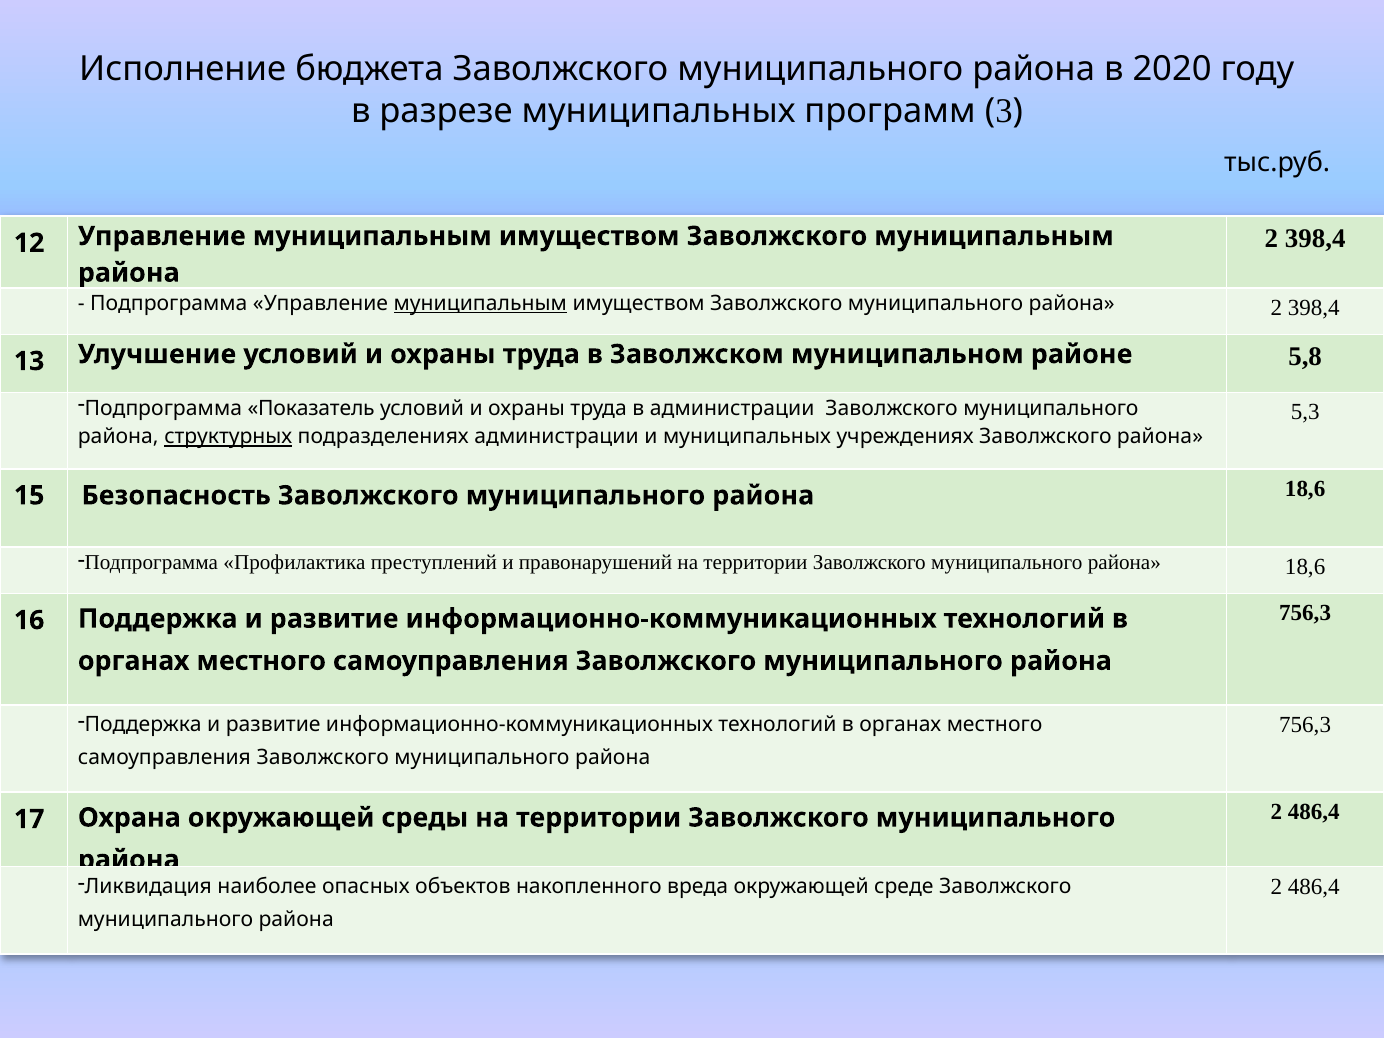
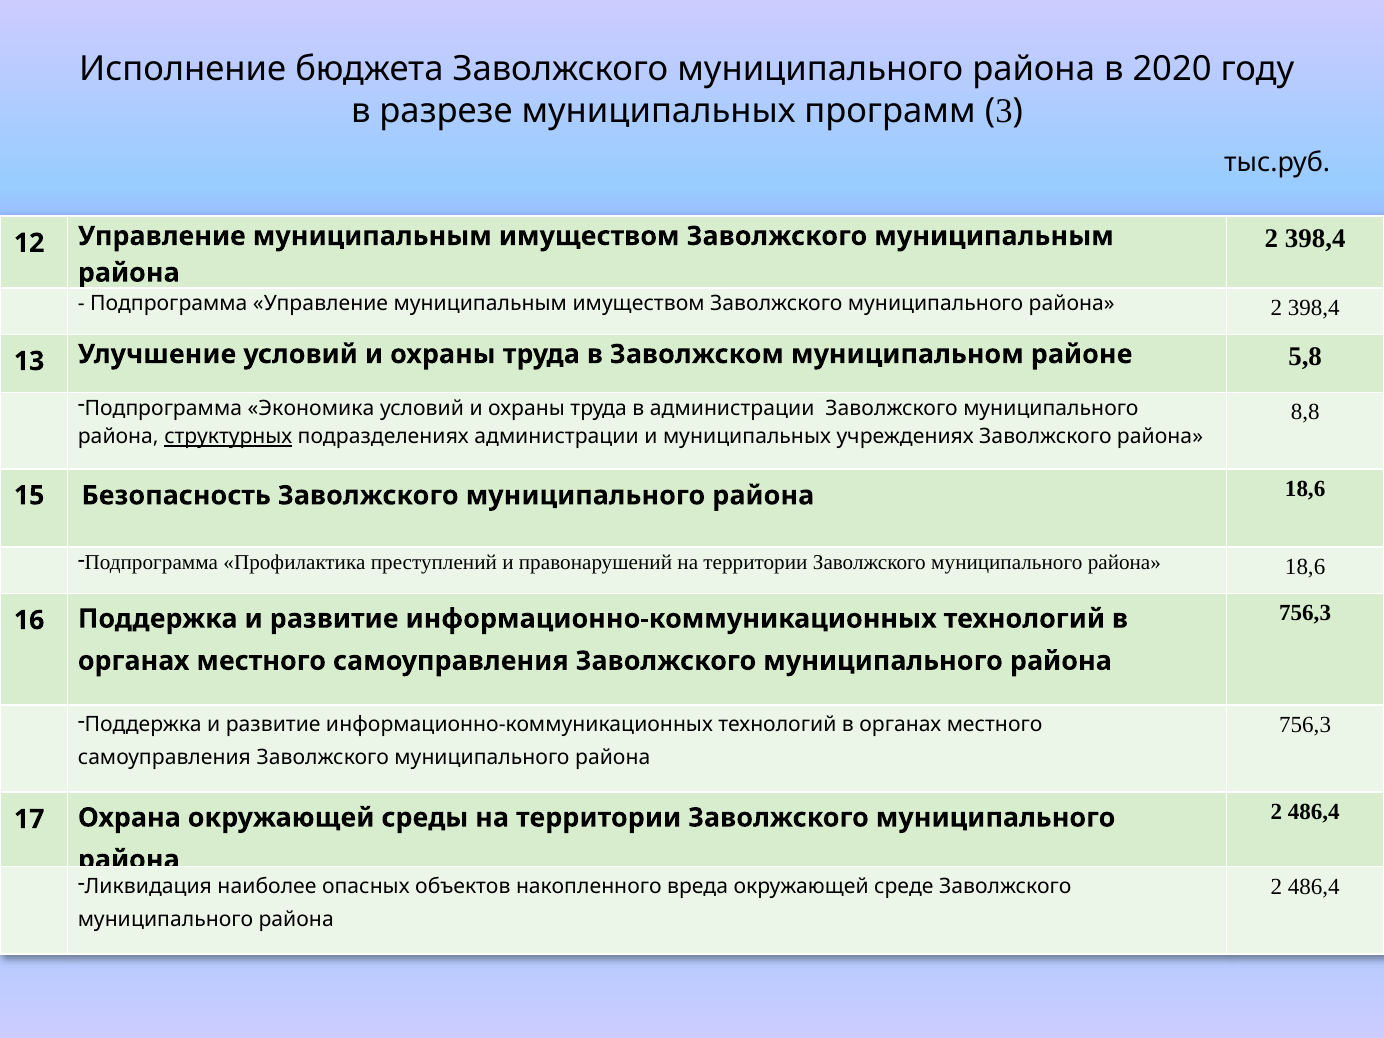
муниципальным at (480, 304) underline: present -> none
Показатель: Показатель -> Экономика
5,3: 5,3 -> 8,8
